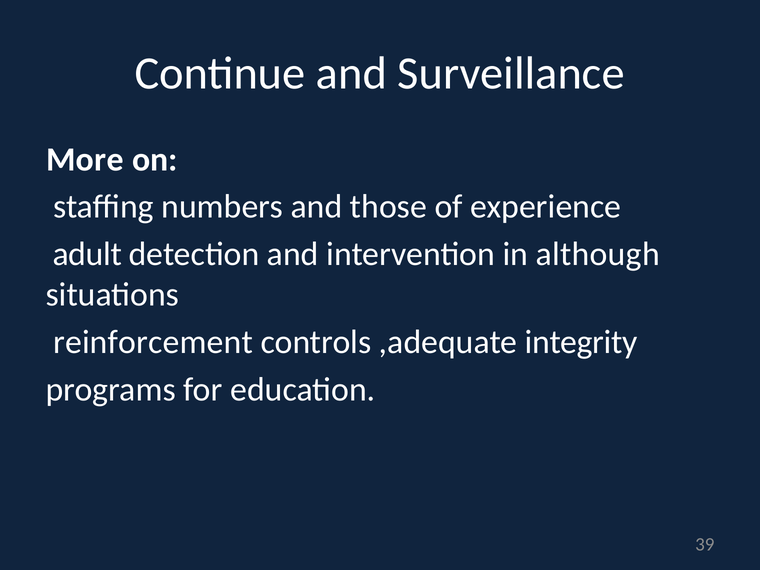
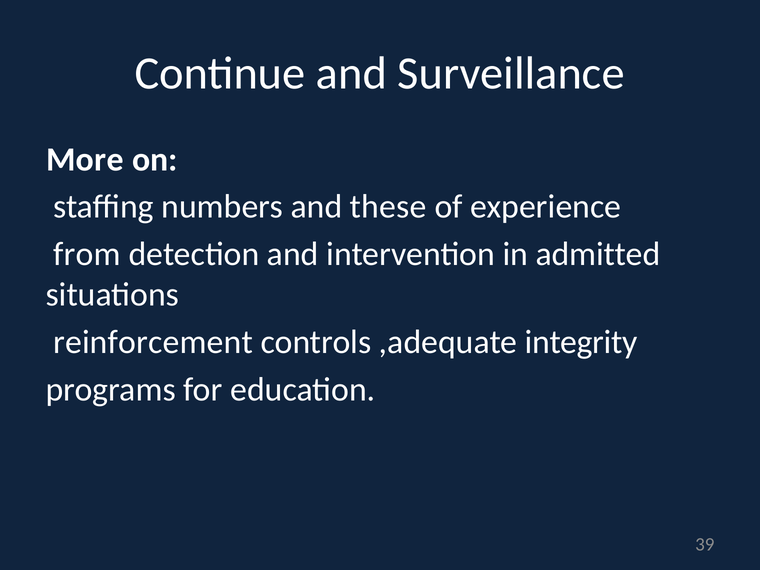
those: those -> these
adult: adult -> from
although: although -> admitted
